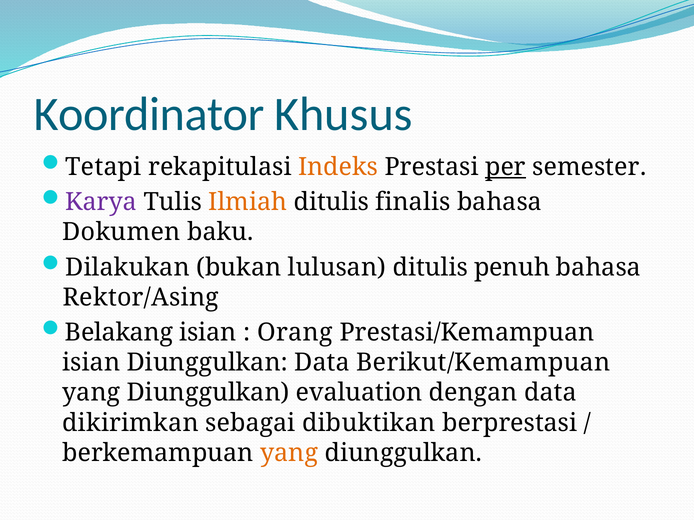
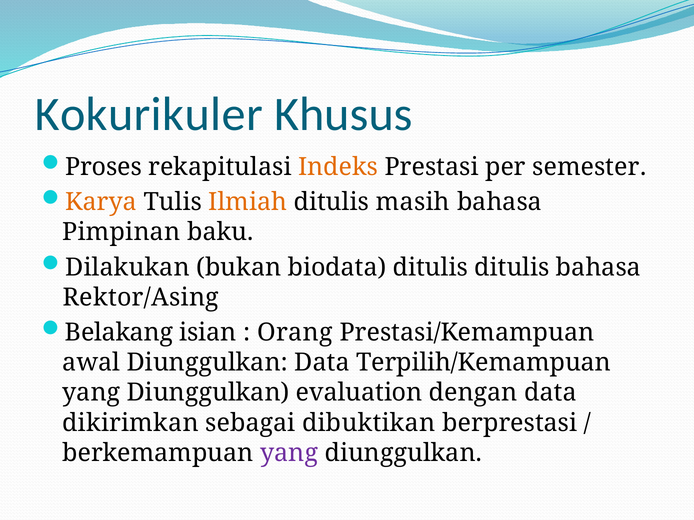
Koordinator: Koordinator -> Kokurikuler
Tetapi: Tetapi -> Proses
per underline: present -> none
Karya colour: purple -> orange
finalis: finalis -> masih
Dokumen: Dokumen -> Pimpinan
lulusan: lulusan -> biodata
ditulis penuh: penuh -> ditulis
isian at (91, 363): isian -> awal
Berikut/Kemampuan: Berikut/Kemampuan -> Terpilih/Kemampuan
yang at (289, 453) colour: orange -> purple
